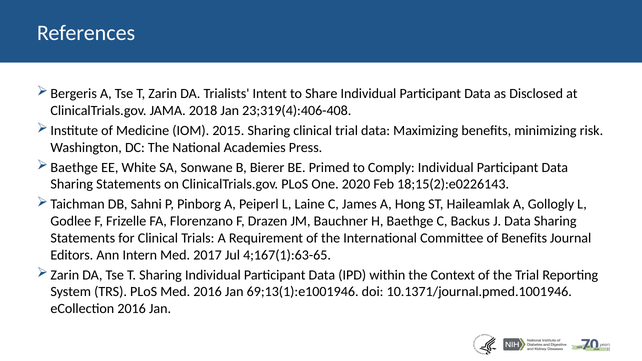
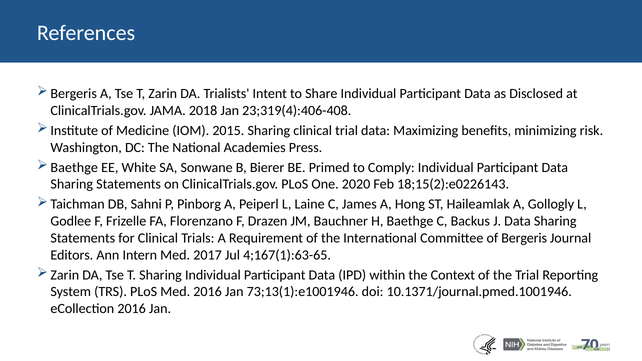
of Benefits: Benefits -> Bergeris
69;13(1):e1001946: 69;13(1):e1001946 -> 73;13(1):e1001946
